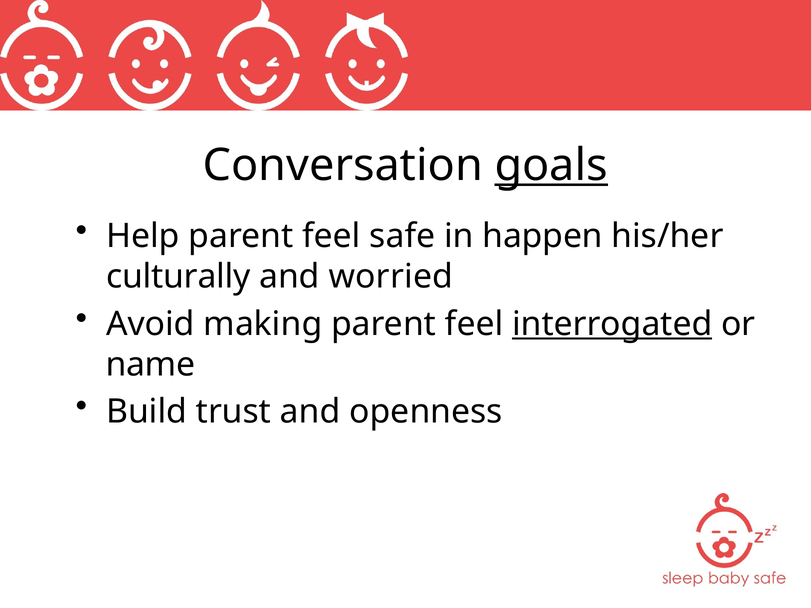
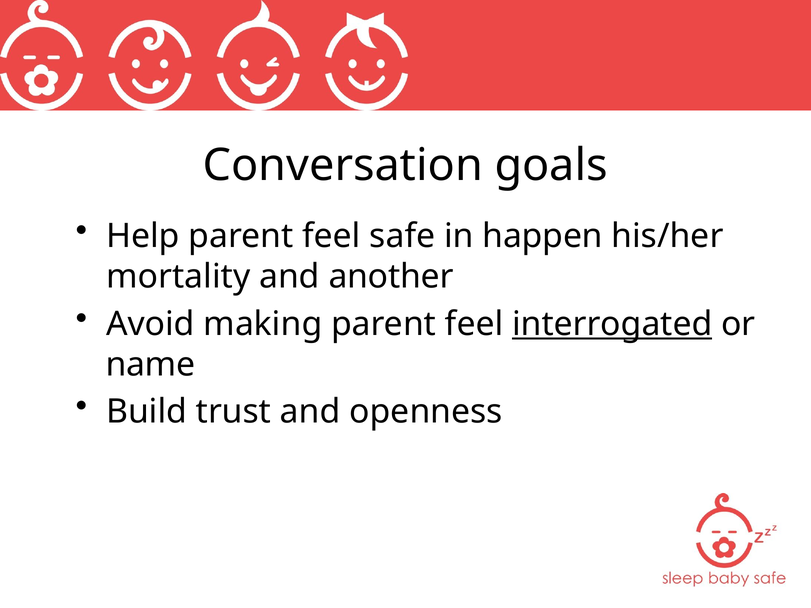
goals underline: present -> none
culturally: culturally -> mortality
worried: worried -> another
